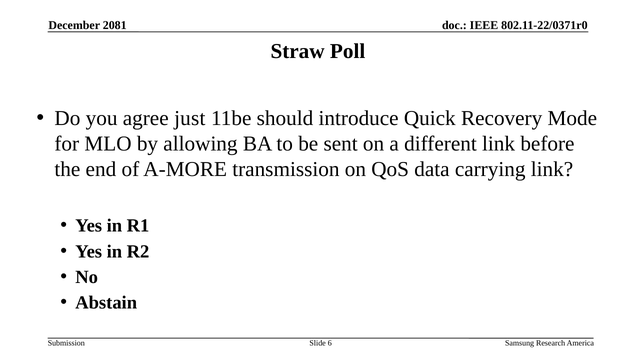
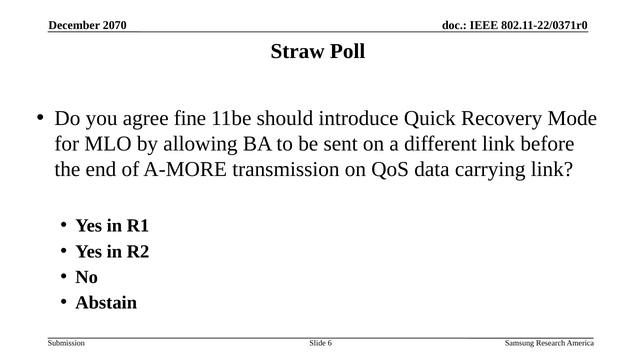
2081: 2081 -> 2070
just: just -> fine
